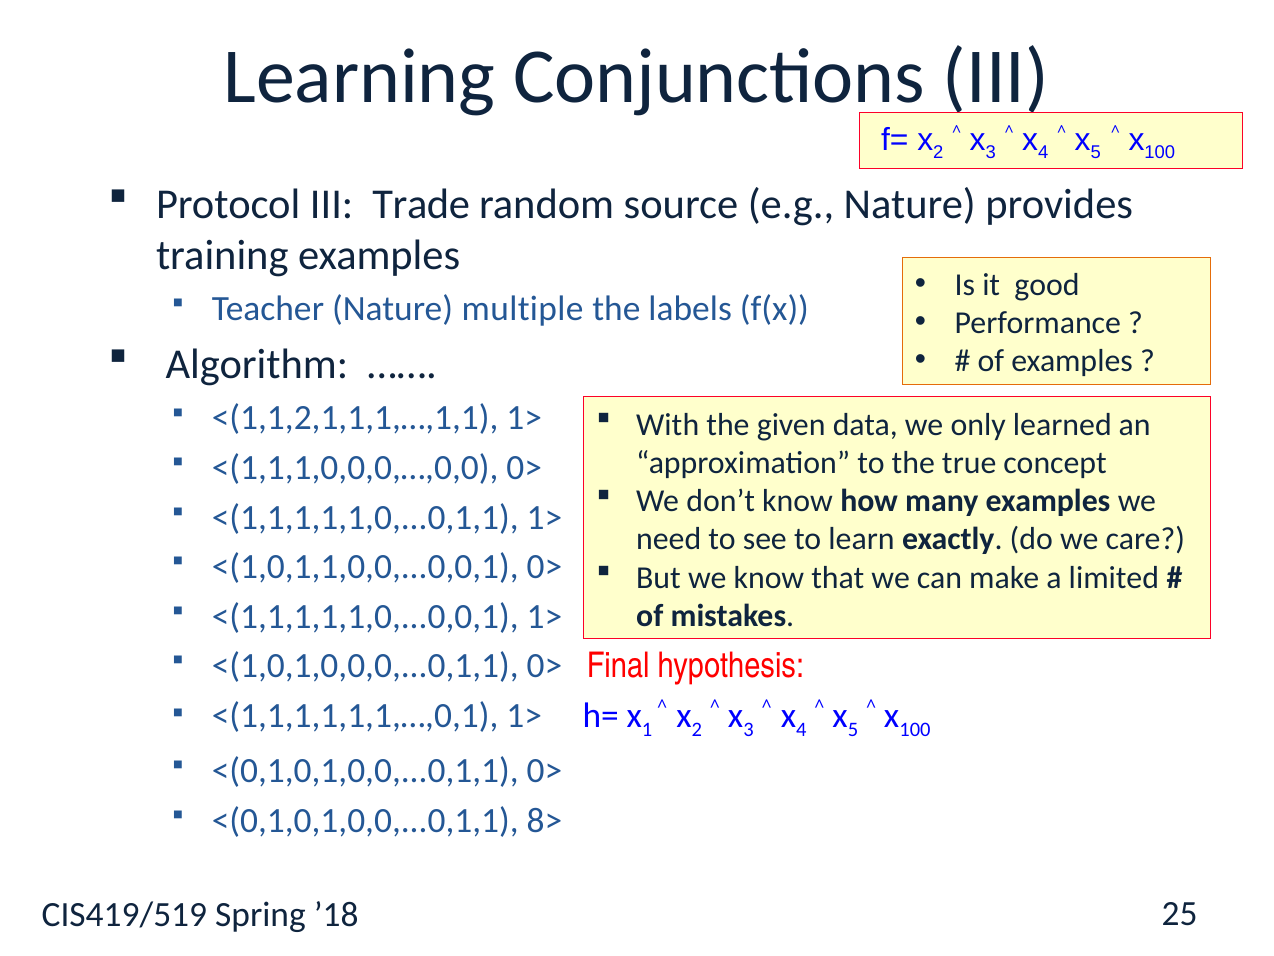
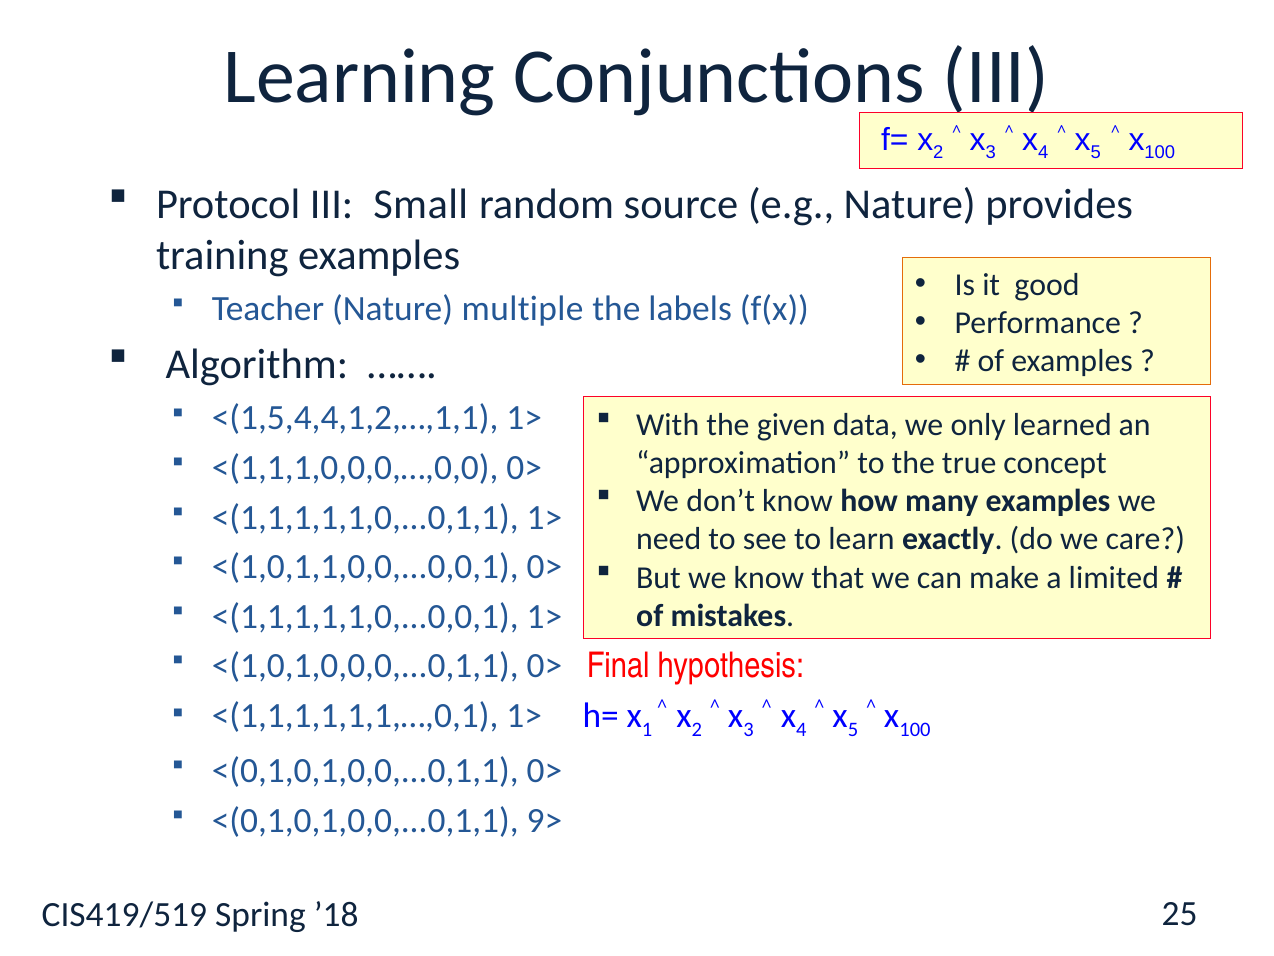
Trade: Trade -> Small
<(1,1,2,1,1,1,…,1,1: <(1,1,2,1,1,1,…,1,1 -> <(1,5,4,4,1,2,…,1,1
8>: 8> -> 9>
